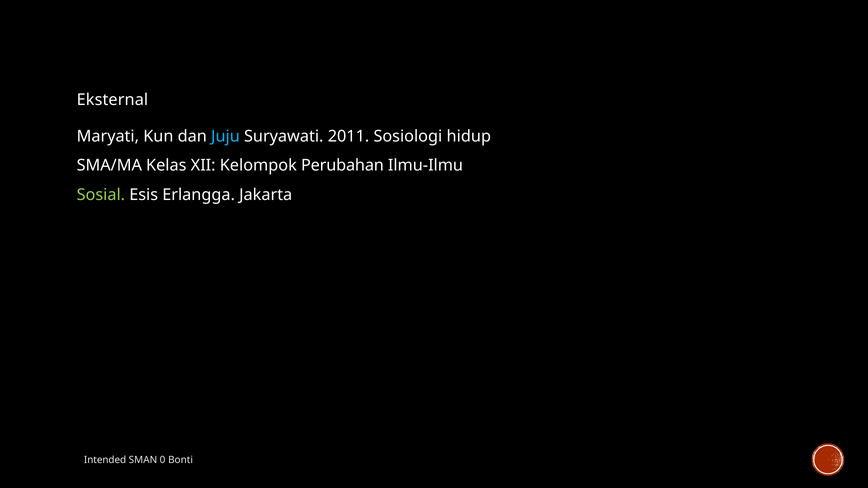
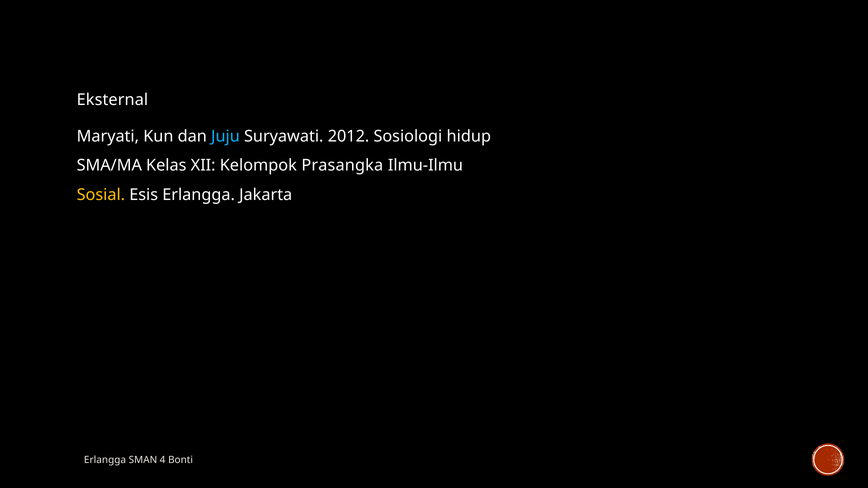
2011: 2011 -> 2012
Perubahan: Perubahan -> Prasangka
Sosial colour: light green -> yellow
Intended at (105, 460): Intended -> Erlangga
0: 0 -> 4
